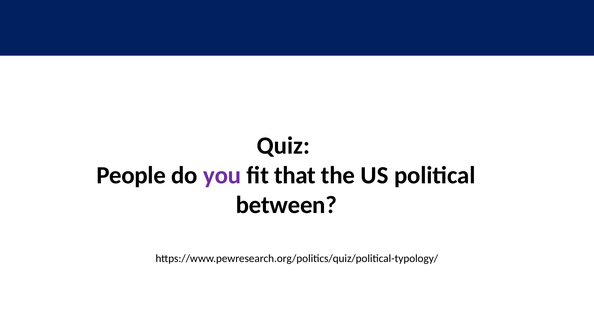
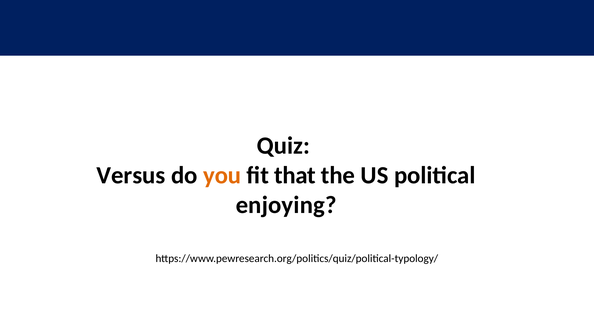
People: People -> Versus
you colour: purple -> orange
between: between -> enjoying
